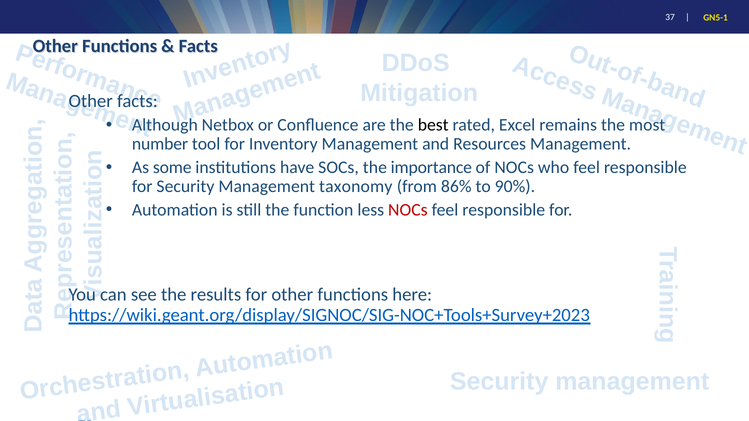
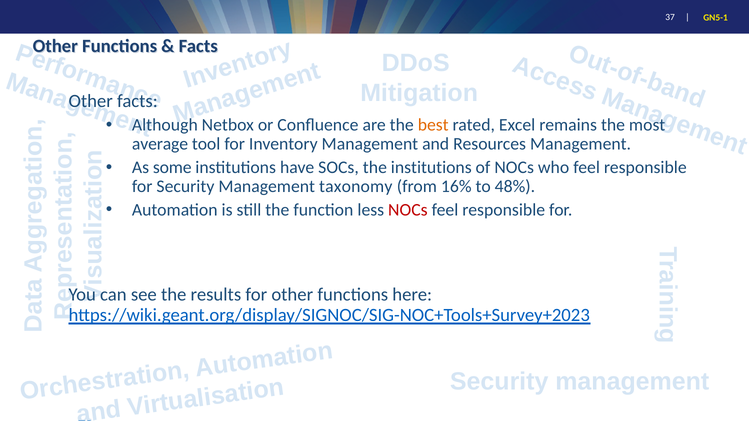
best colour: black -> orange
number: number -> average
the importance: importance -> institutions
86%: 86% -> 16%
90%: 90% -> 48%
